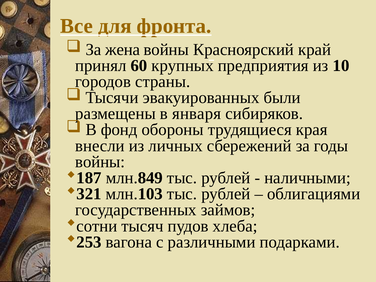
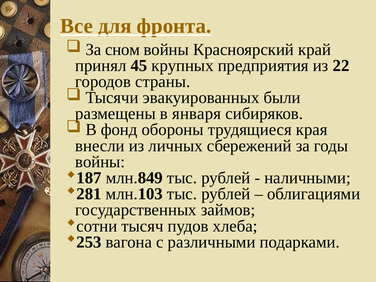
жена: жена -> сном
60: 60 -> 45
10: 10 -> 22
321: 321 -> 281
